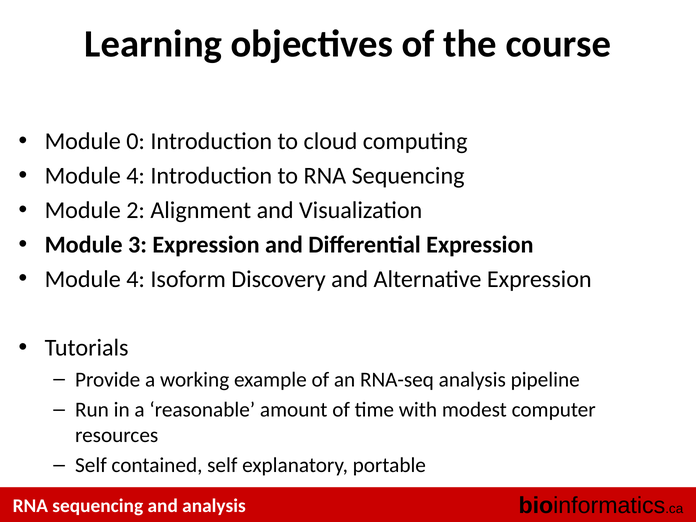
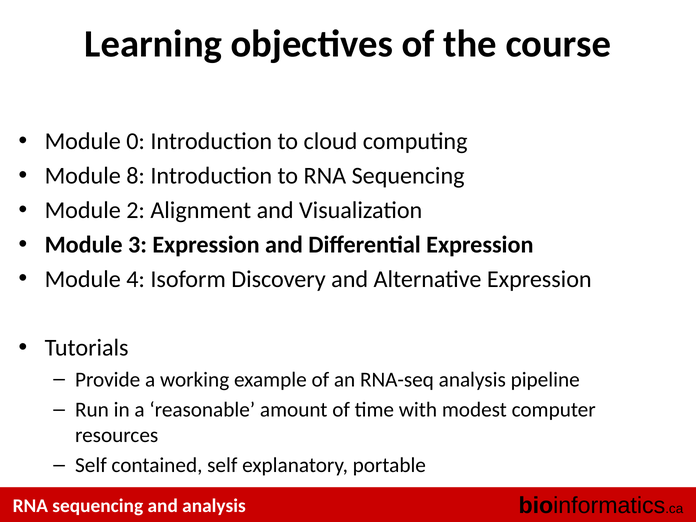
4 at (136, 176): 4 -> 8
